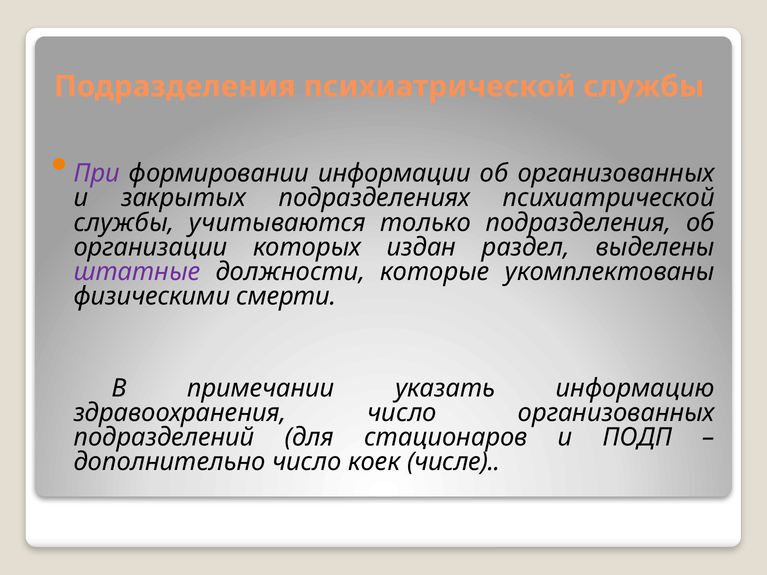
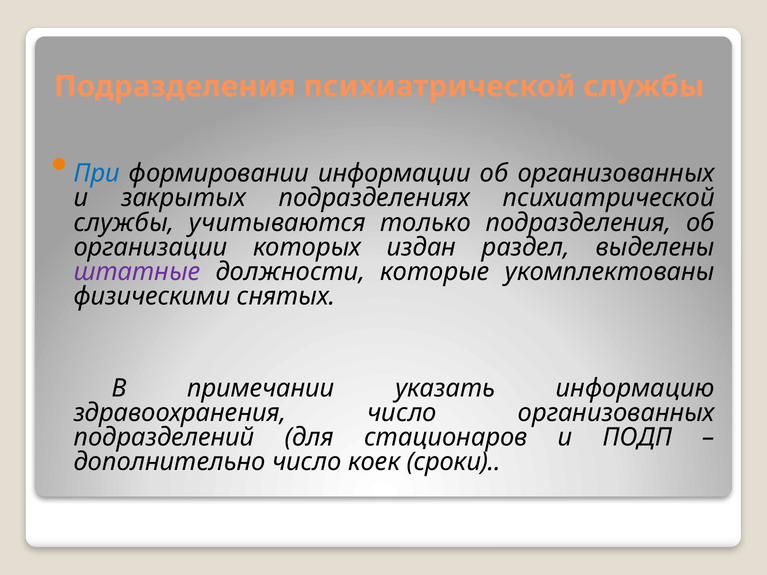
При colour: purple -> blue
смерти: смерти -> снятых
числе: числе -> сроки
